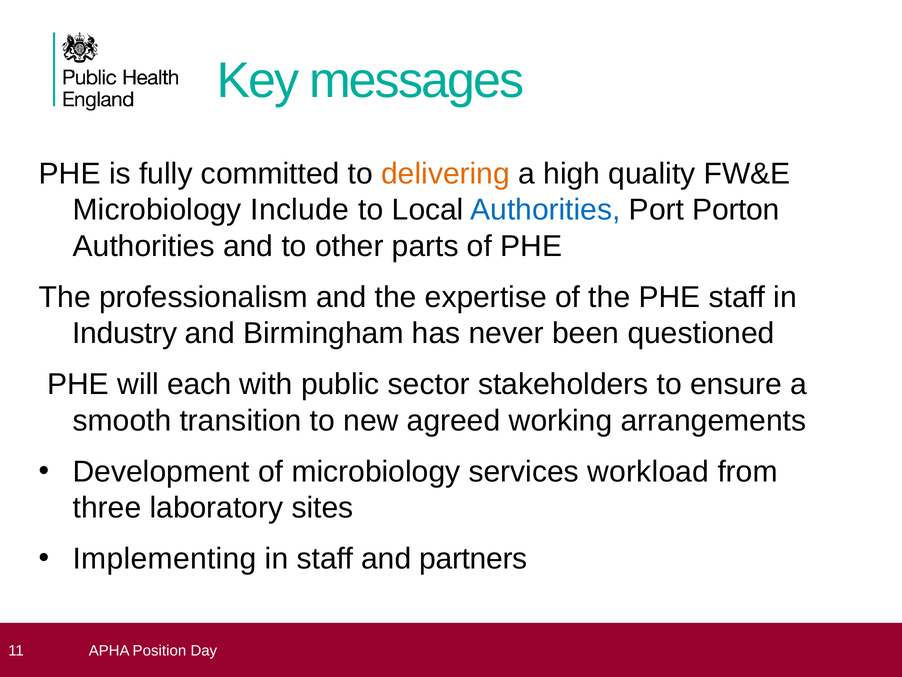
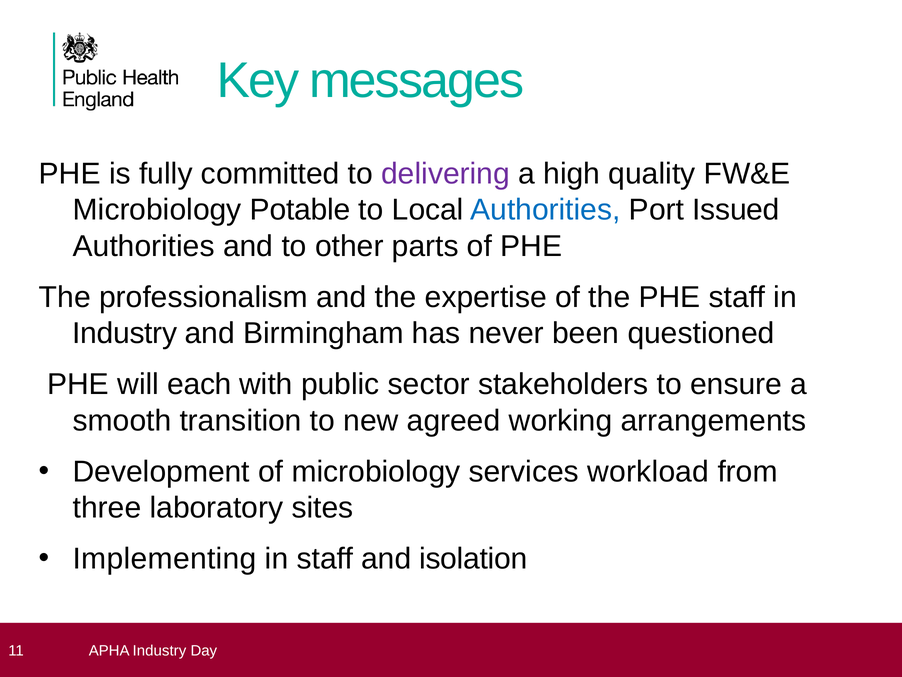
delivering colour: orange -> purple
Include: Include -> Potable
Porton: Porton -> Issued
partners: partners -> isolation
APHA Position: Position -> Industry
